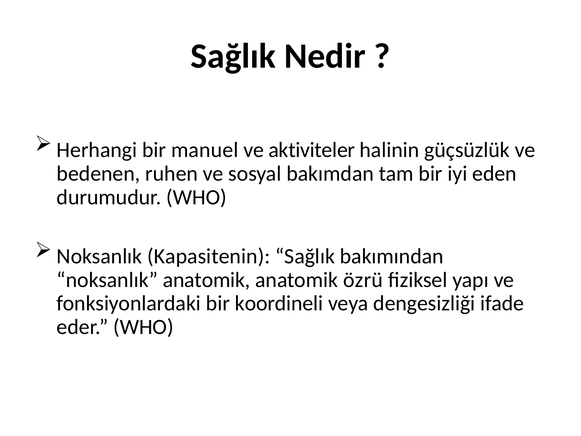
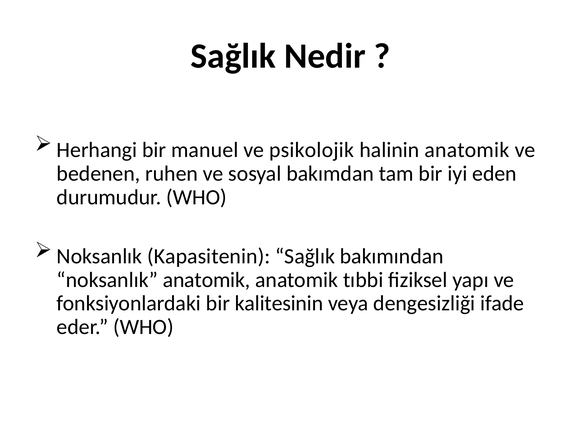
aktiviteler: aktiviteler -> psikolojik
halinin güçsüzlük: güçsüzlük -> anatomik
özrü: özrü -> tıbbi
koordineli: koordineli -> kalitesinin
